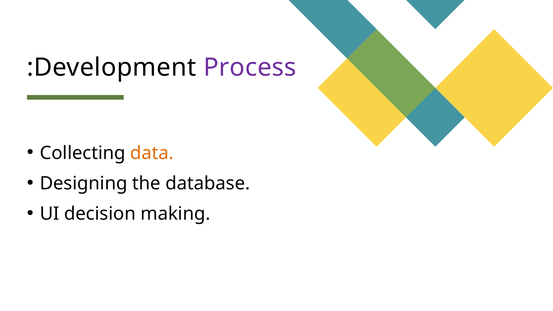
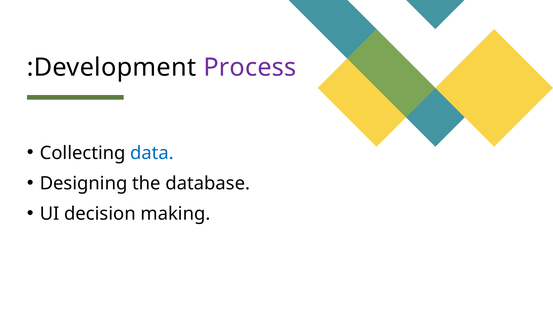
data colour: orange -> blue
